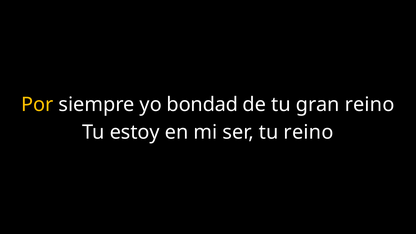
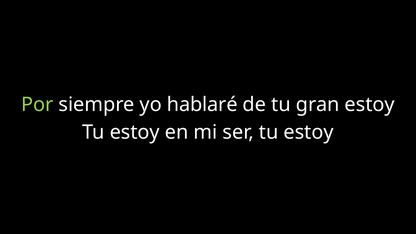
Por colour: yellow -> light green
bondad: bondad -> hablaré
gran reino: reino -> estoy
ser tu reino: reino -> estoy
